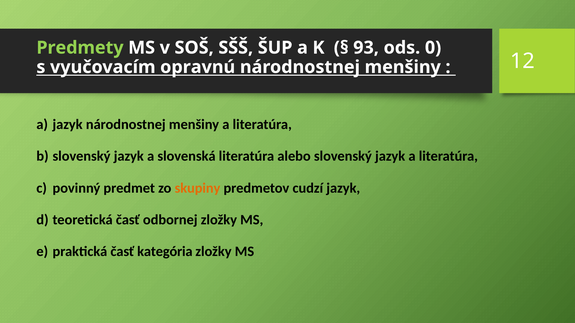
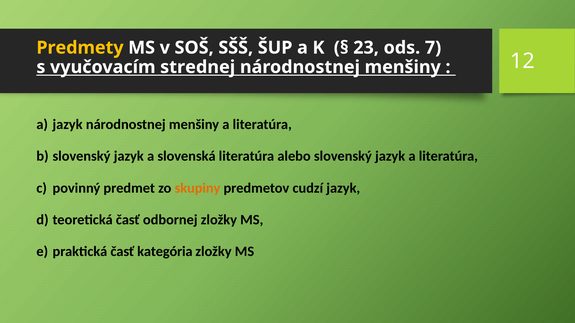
Predmety colour: light green -> yellow
93: 93 -> 23
0: 0 -> 7
opravnú: opravnú -> strednej
